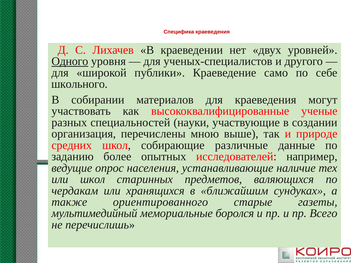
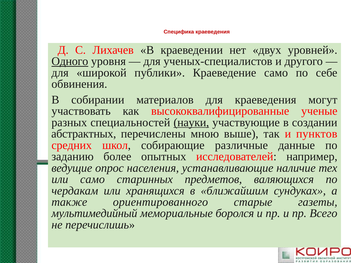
школьного: школьного -> обвинения
науки underline: none -> present
организация: организация -> абстрактных
природе: природе -> пунктов
или школ: школ -> само
